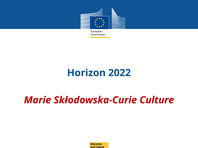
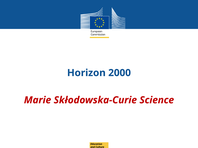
2022: 2022 -> 2000
Skłodowska-Curie Culture: Culture -> Science
